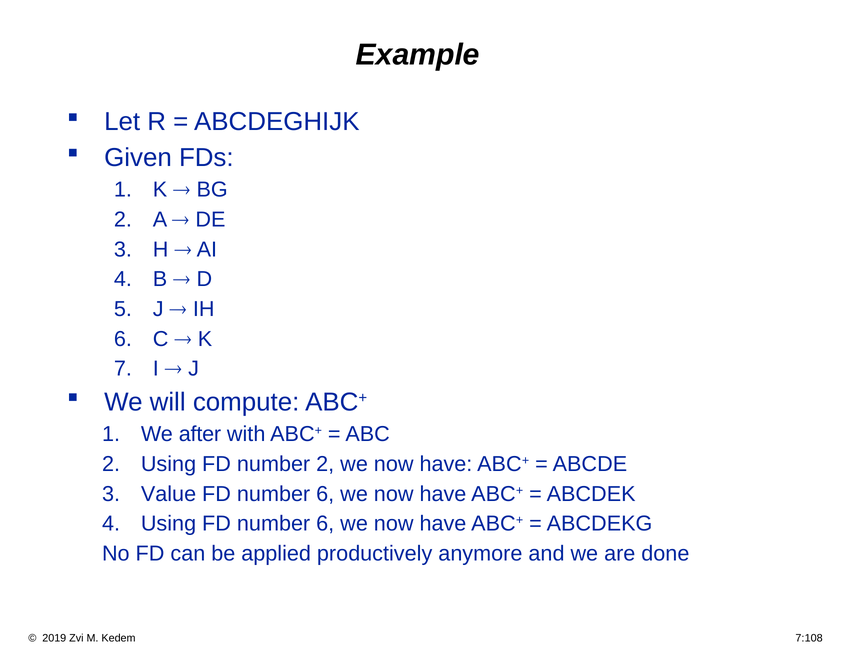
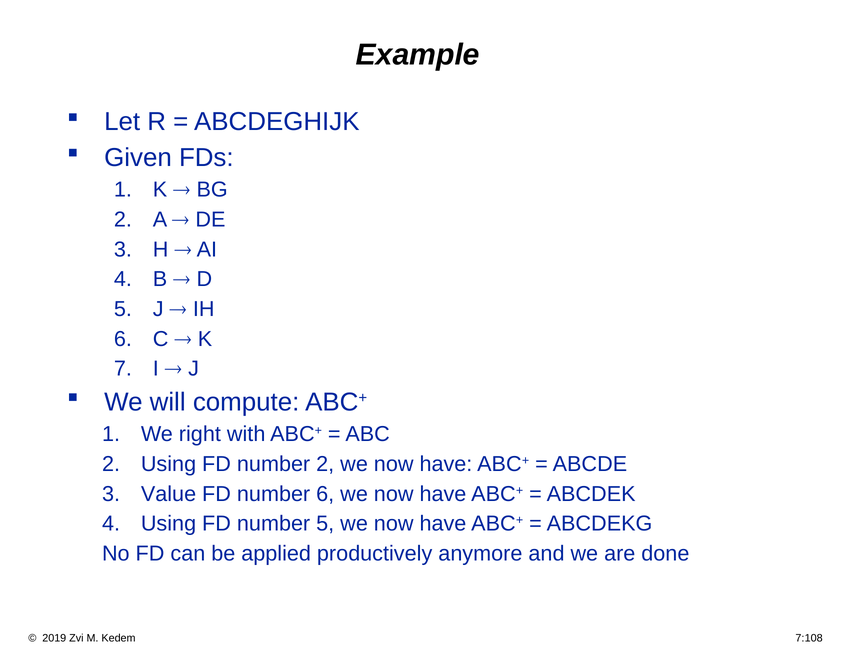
after: after -> right
Using FD number 6: 6 -> 5
